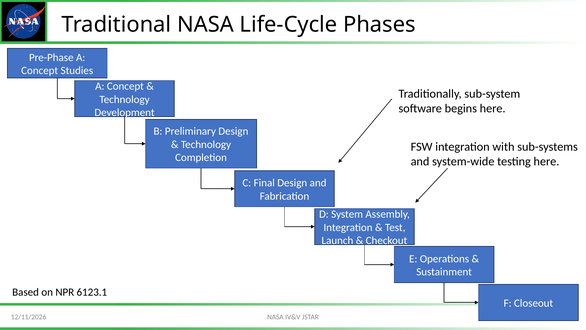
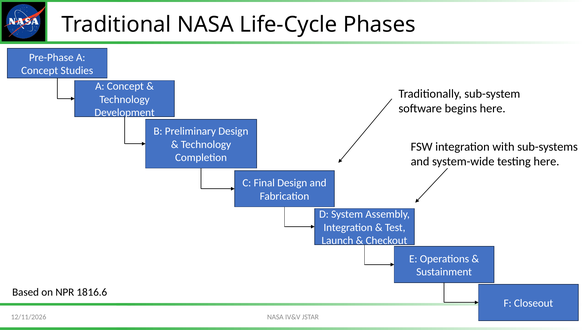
6123.1: 6123.1 -> 1816.6
